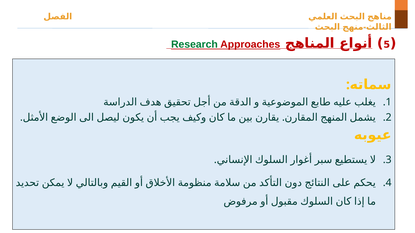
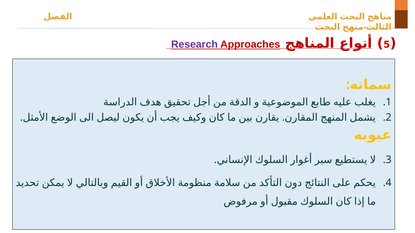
Research colour: green -> purple
